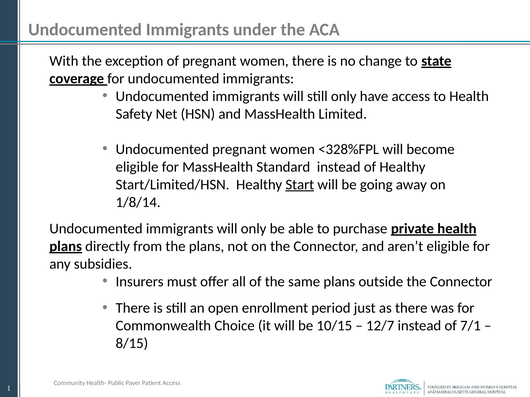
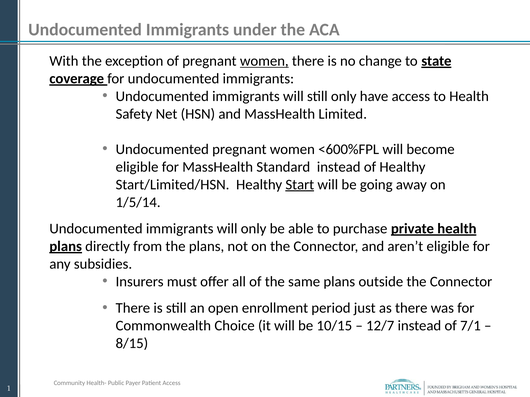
women at (264, 61) underline: none -> present
<328%FPL: <328%FPL -> <600%FPL
1/8/14: 1/8/14 -> 1/5/14
